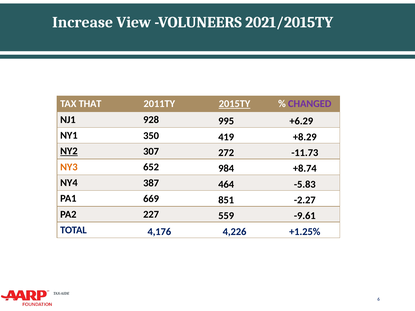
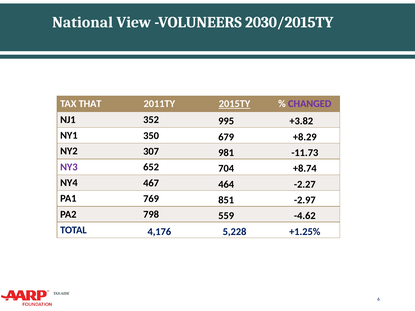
Increase: Increase -> National
2021/2015TY: 2021/2015TY -> 2030/2015TY
928: 928 -> 352
+6.29: +6.29 -> +3.82
419: 419 -> 679
NY2 underline: present -> none
272: 272 -> 981
NY3 colour: orange -> purple
984: 984 -> 704
387: 387 -> 467
-5.83: -5.83 -> -2.27
669: 669 -> 769
-2.27: -2.27 -> -2.97
227: 227 -> 798
-9.61: -9.61 -> -4.62
4,226: 4,226 -> 5,228
